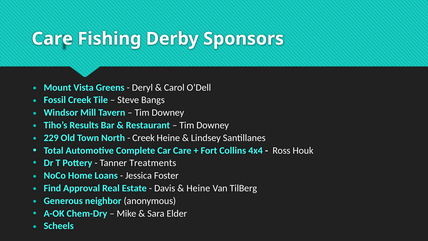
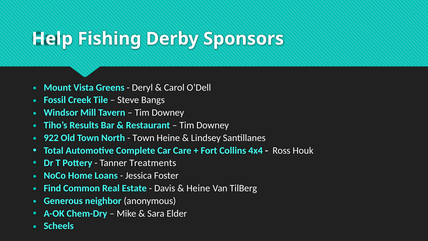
Care at (52, 39): Care -> Help
229: 229 -> 922
Creek at (144, 138): Creek -> Town
Approval: Approval -> Common
